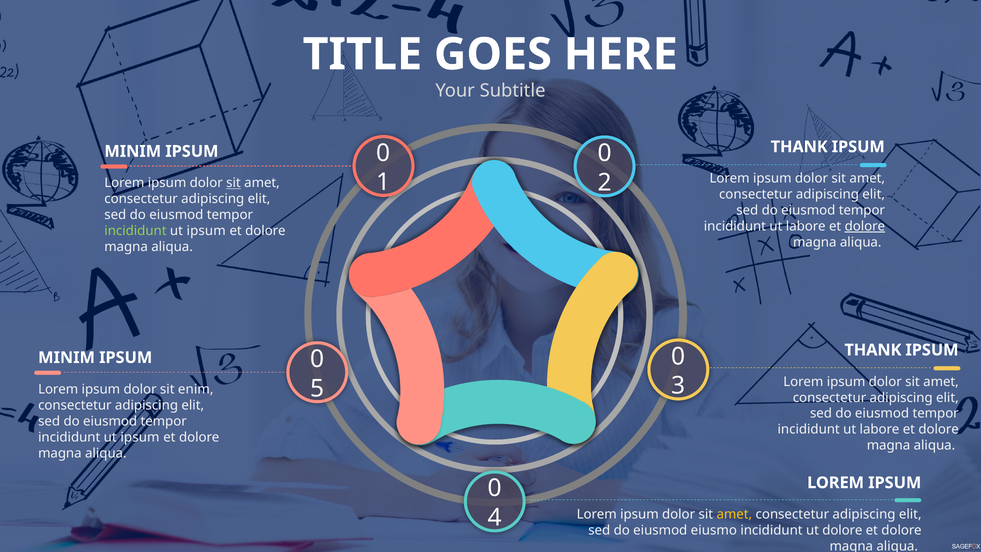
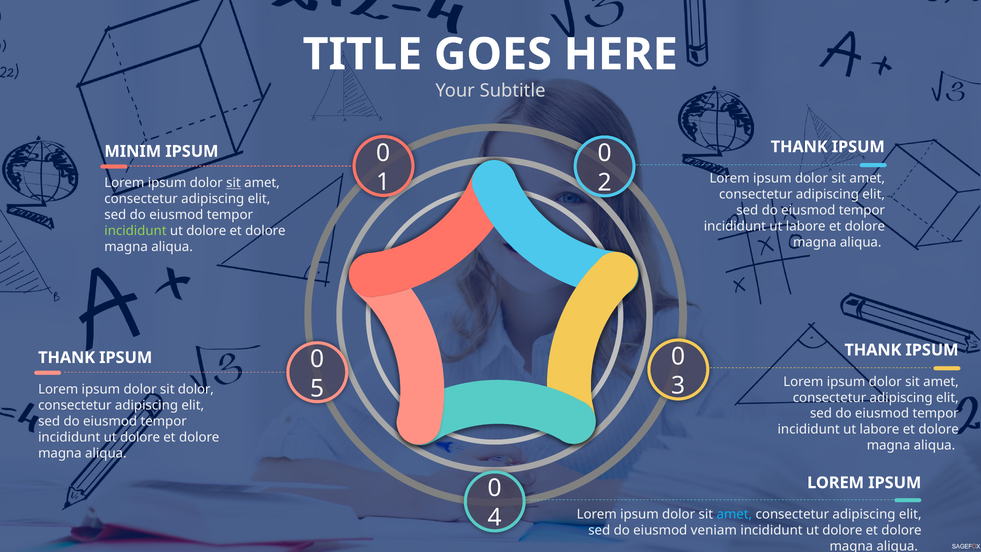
dolore at (865, 226) underline: present -> none
ipsum at (206, 231): ipsum -> dolore
MINIM at (67, 357): MINIM -> THANK
sit enim: enim -> dolor
ipsum at (140, 437): ipsum -> dolore
amet at (734, 514) colour: yellow -> light blue
eiusmo: eiusmo -> veniam
